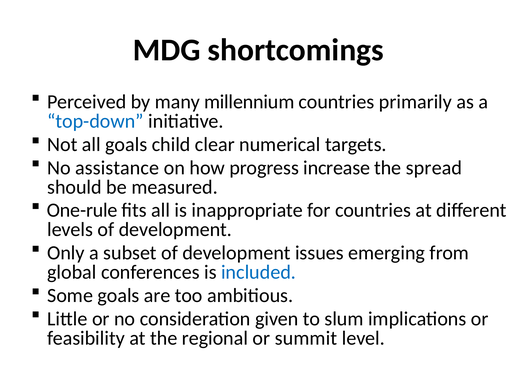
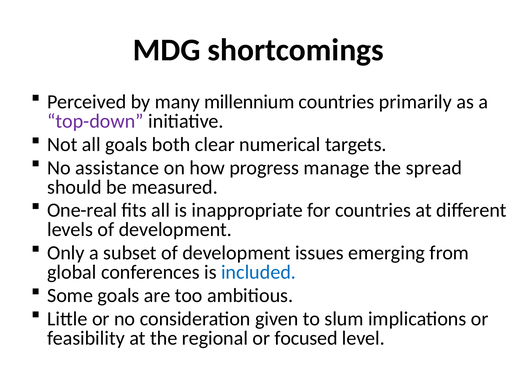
top-down colour: blue -> purple
child: child -> both
increase: increase -> manage
One-rule: One-rule -> One-real
summit: summit -> focused
